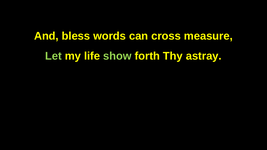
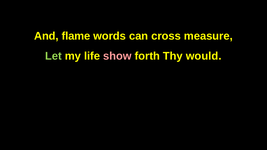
bless: bless -> flame
show colour: light green -> pink
astray: astray -> would
